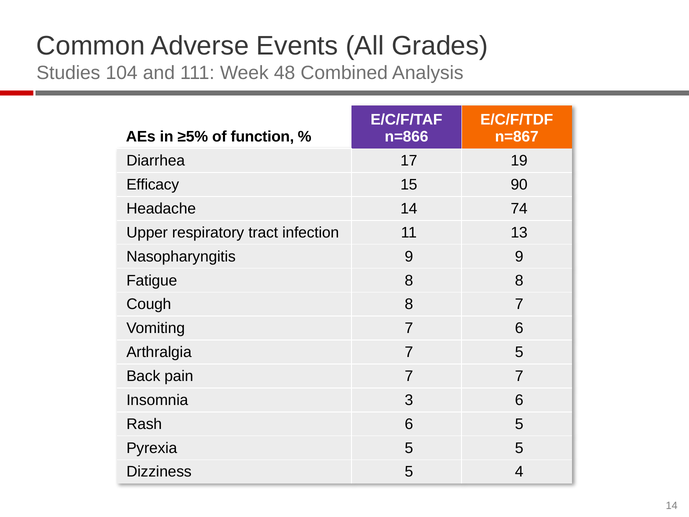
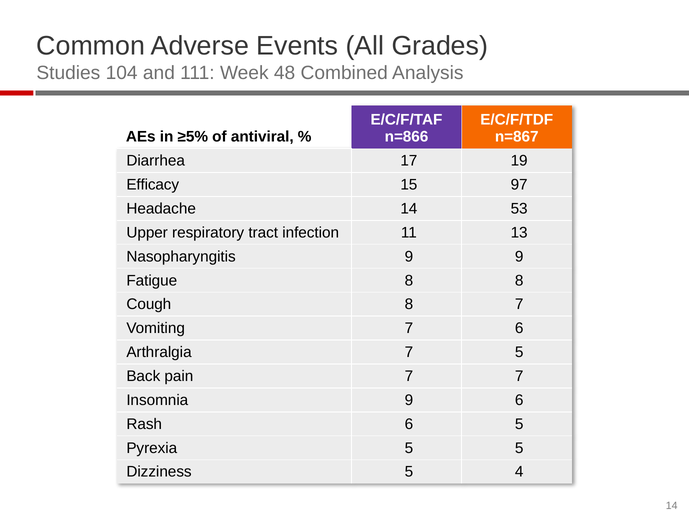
function: function -> antiviral
90: 90 -> 97
74: 74 -> 53
Insomnia 3: 3 -> 9
